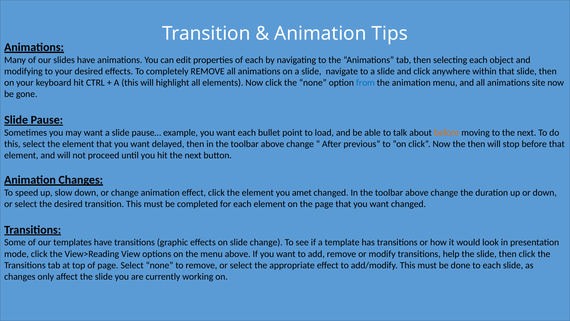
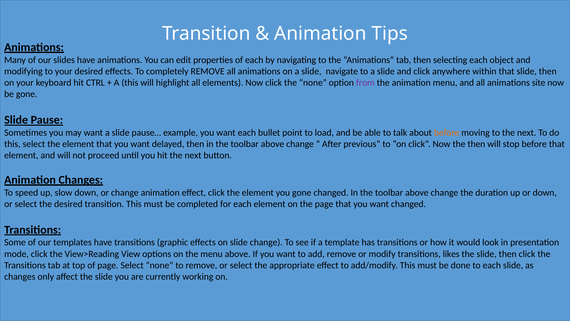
from colour: blue -> purple
you amet: amet -> gone
help: help -> likes
